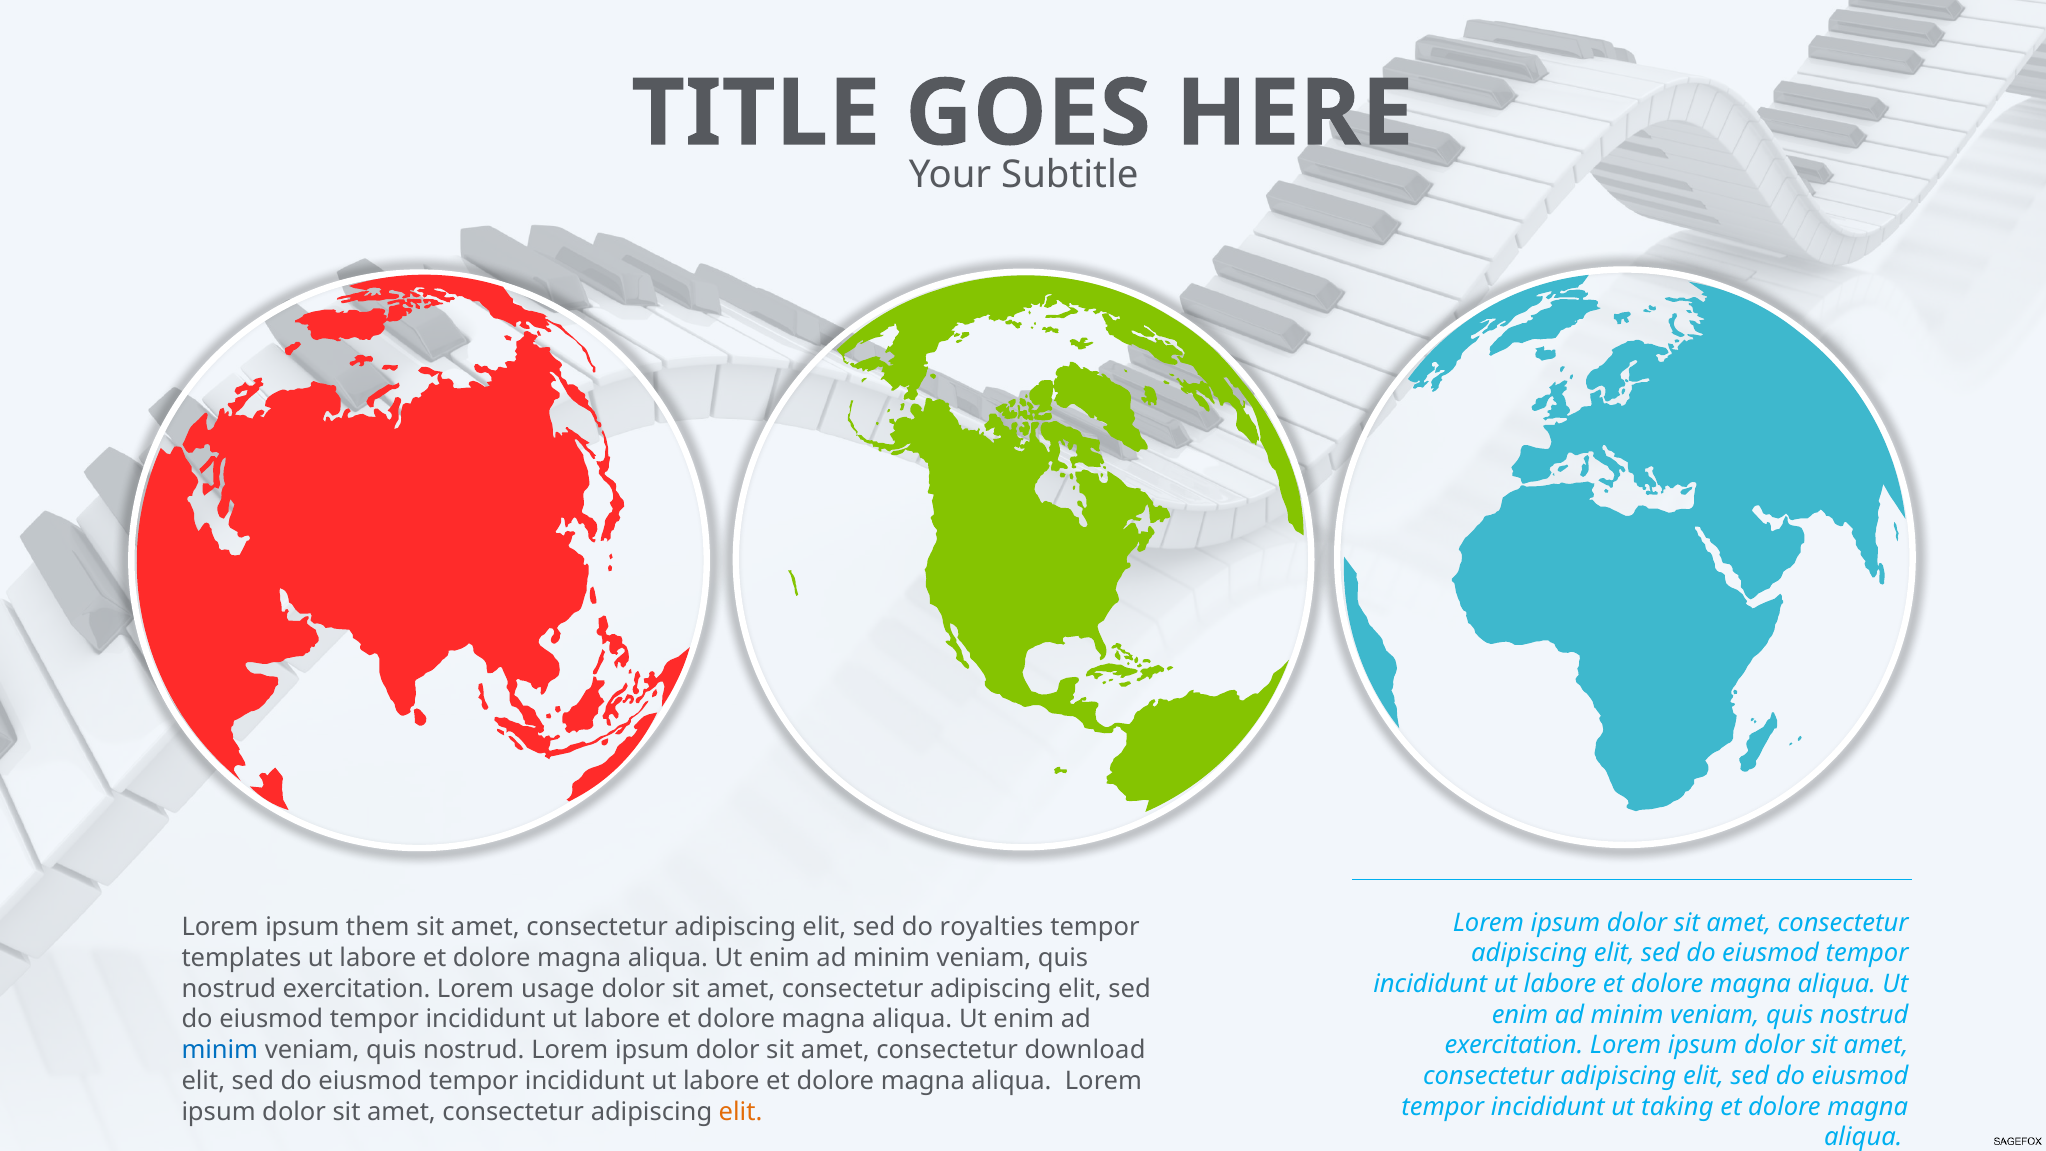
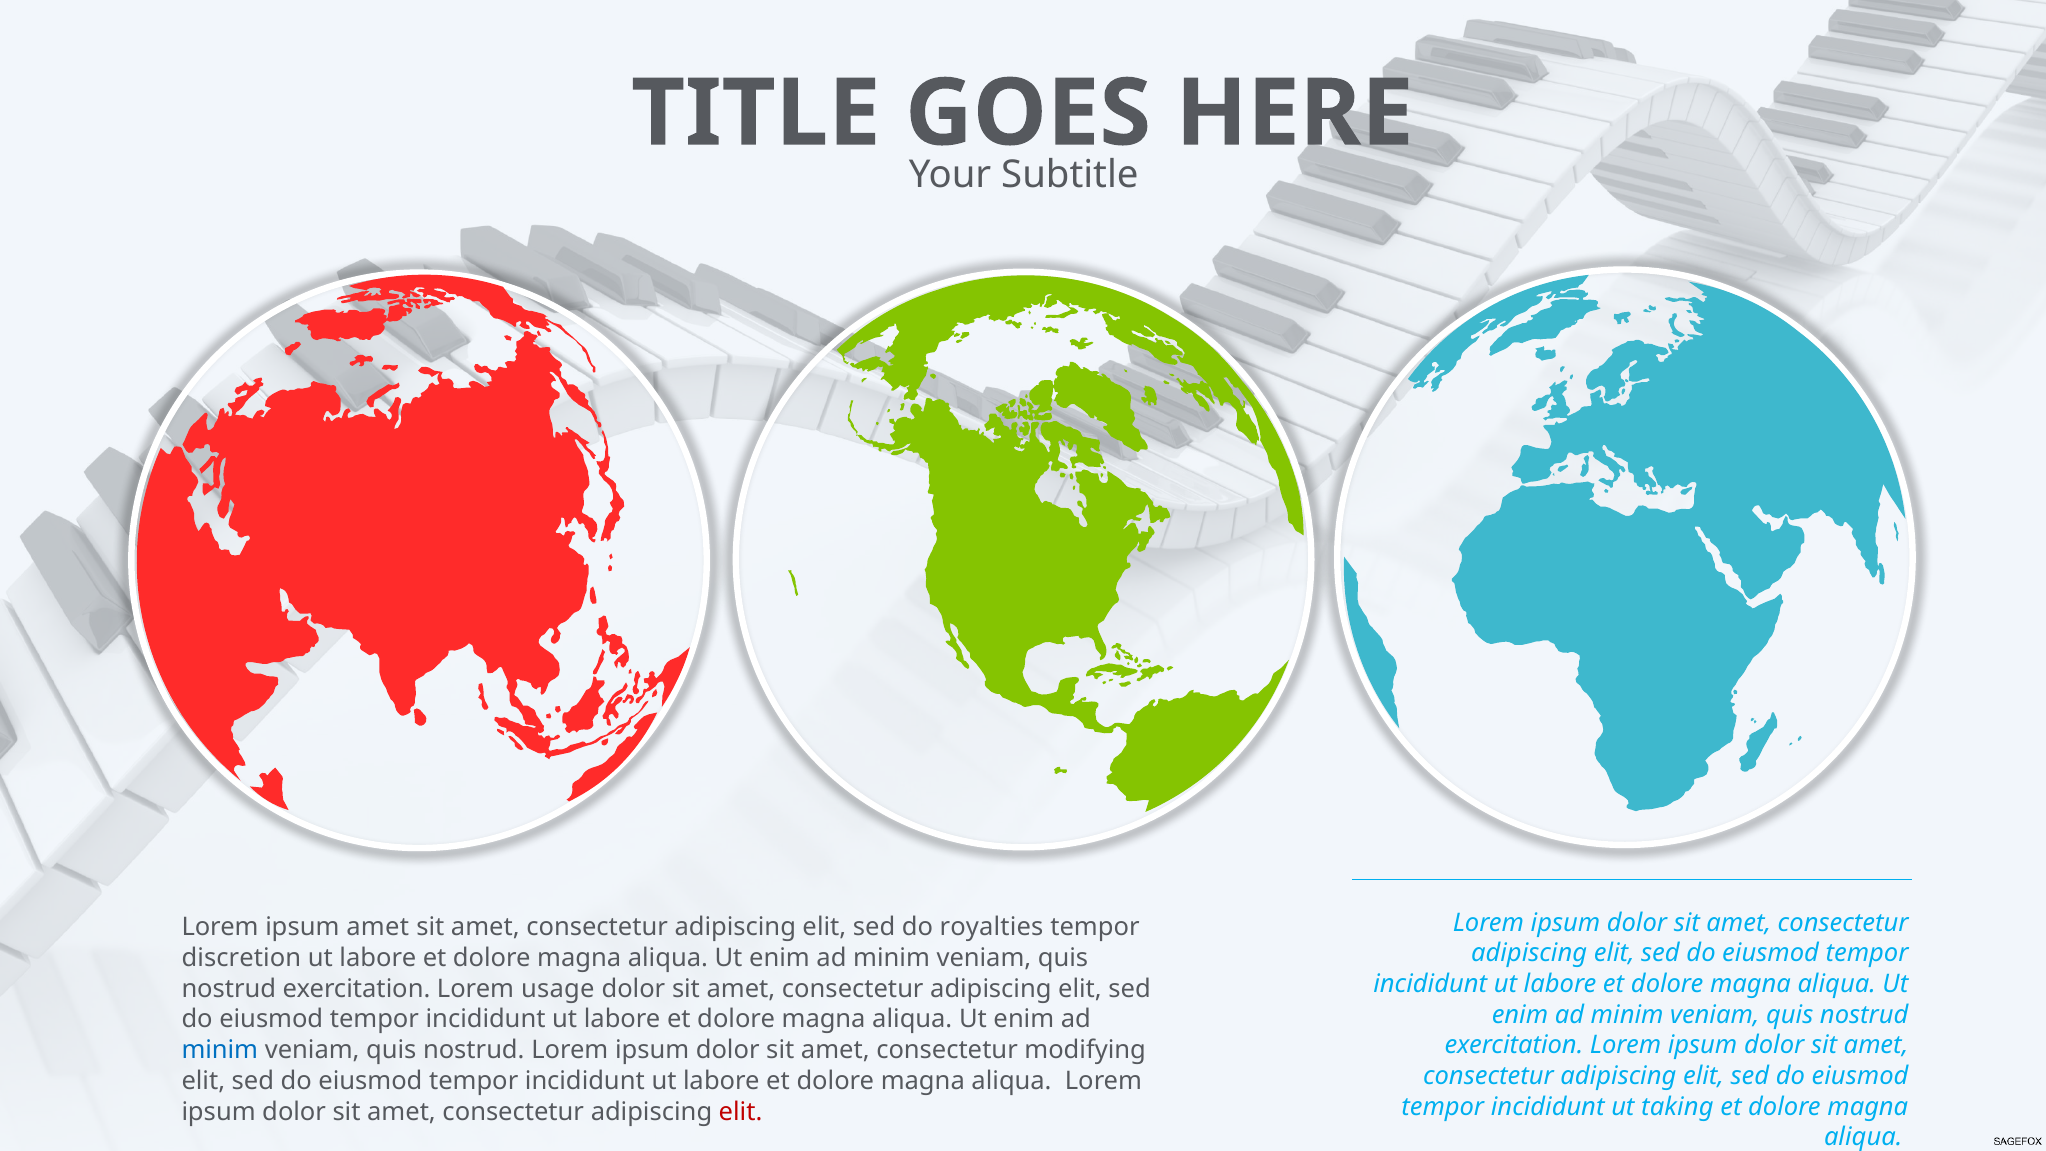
ipsum them: them -> amet
templates: templates -> discretion
download: download -> modifying
elit at (741, 1111) colour: orange -> red
